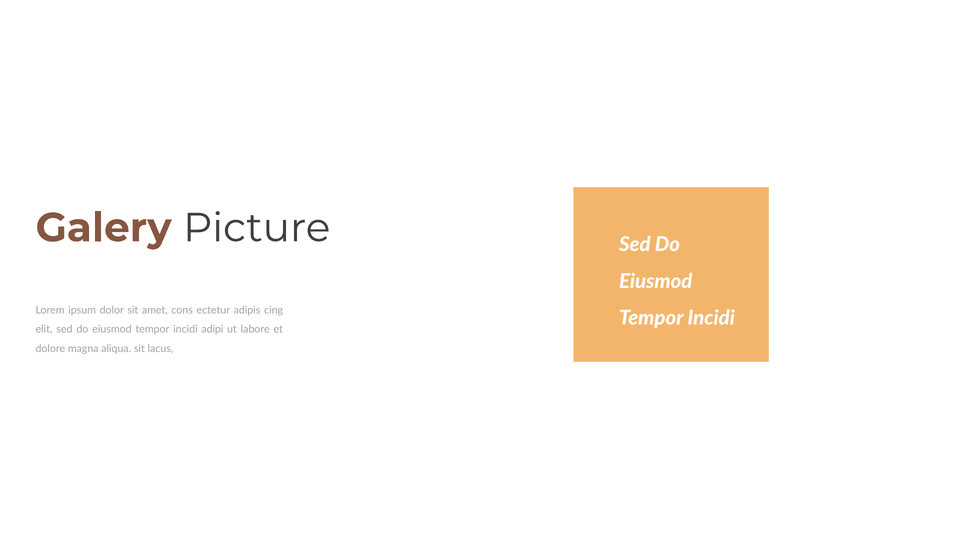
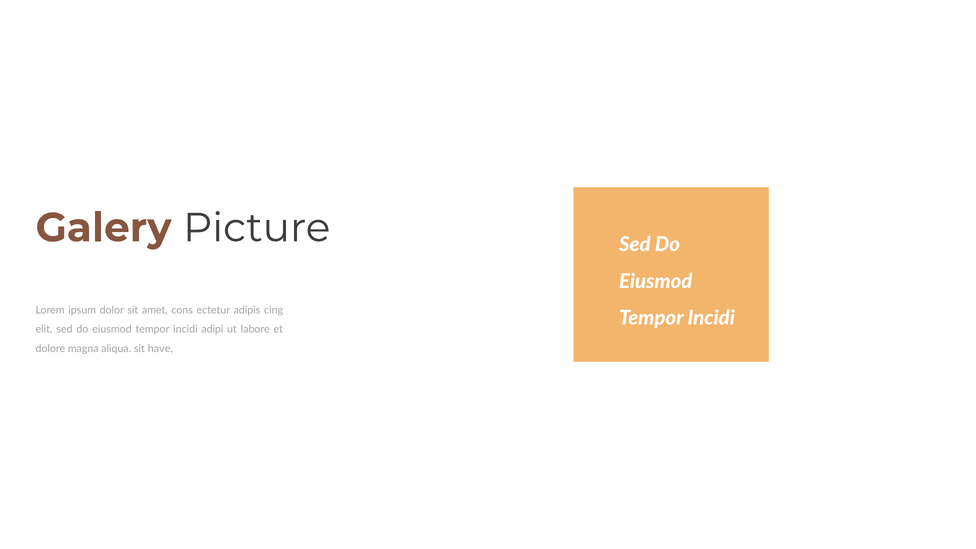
lacus: lacus -> have
